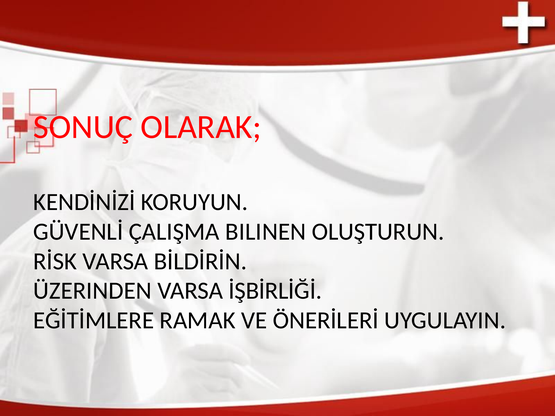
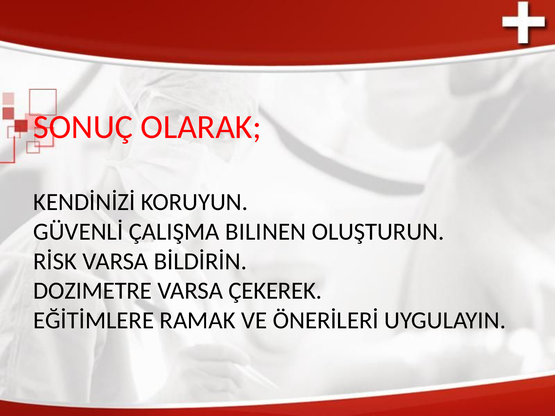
ÜZERINDEN: ÜZERINDEN -> DOZIMETRE
İŞBİRLİĞİ: İŞBİRLİĞİ -> ÇEKEREK
